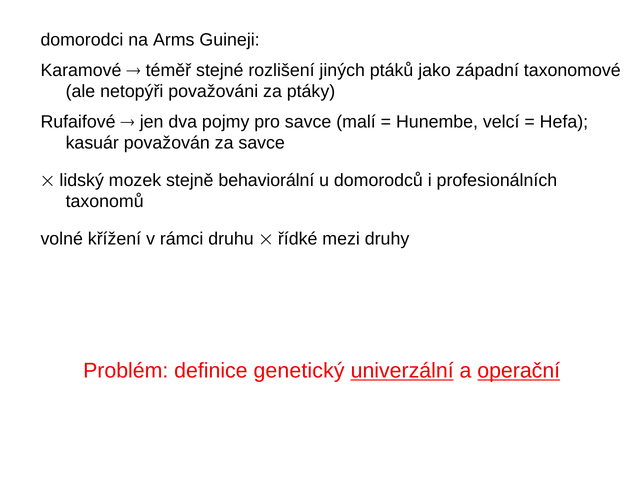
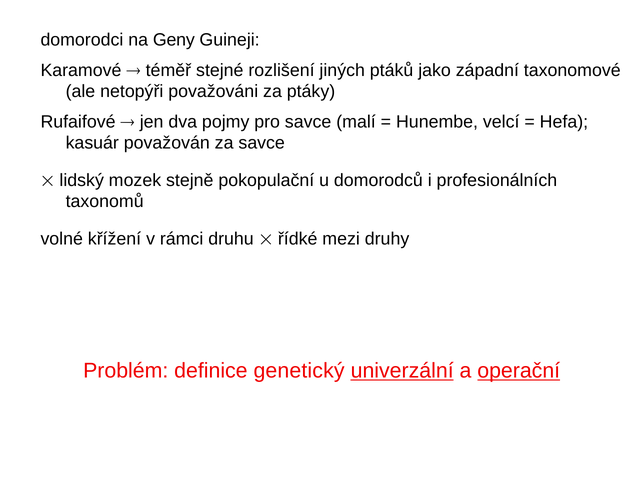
Arms: Arms -> Geny
behaviorální: behaviorální -> pokopulační
